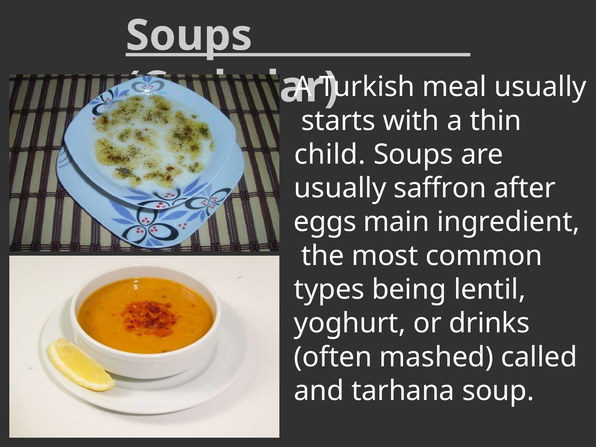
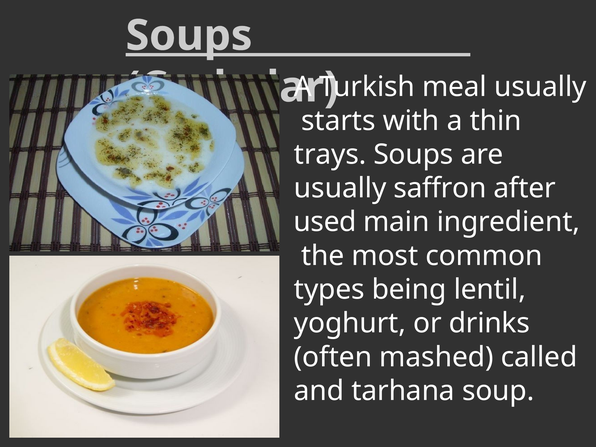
child: child -> trays
eggs: eggs -> used
